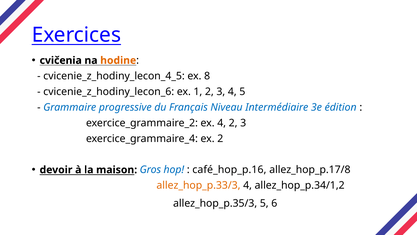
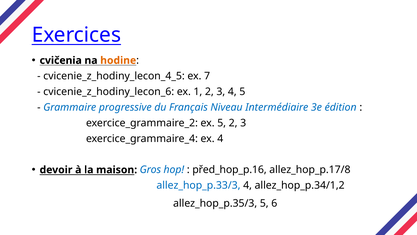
8: 8 -> 7
ex 4: 4 -> 5
ex 2: 2 -> 4
café_hop_p.16: café_hop_p.16 -> před_hop_p.16
allez_hop_p.33/3 colour: orange -> blue
